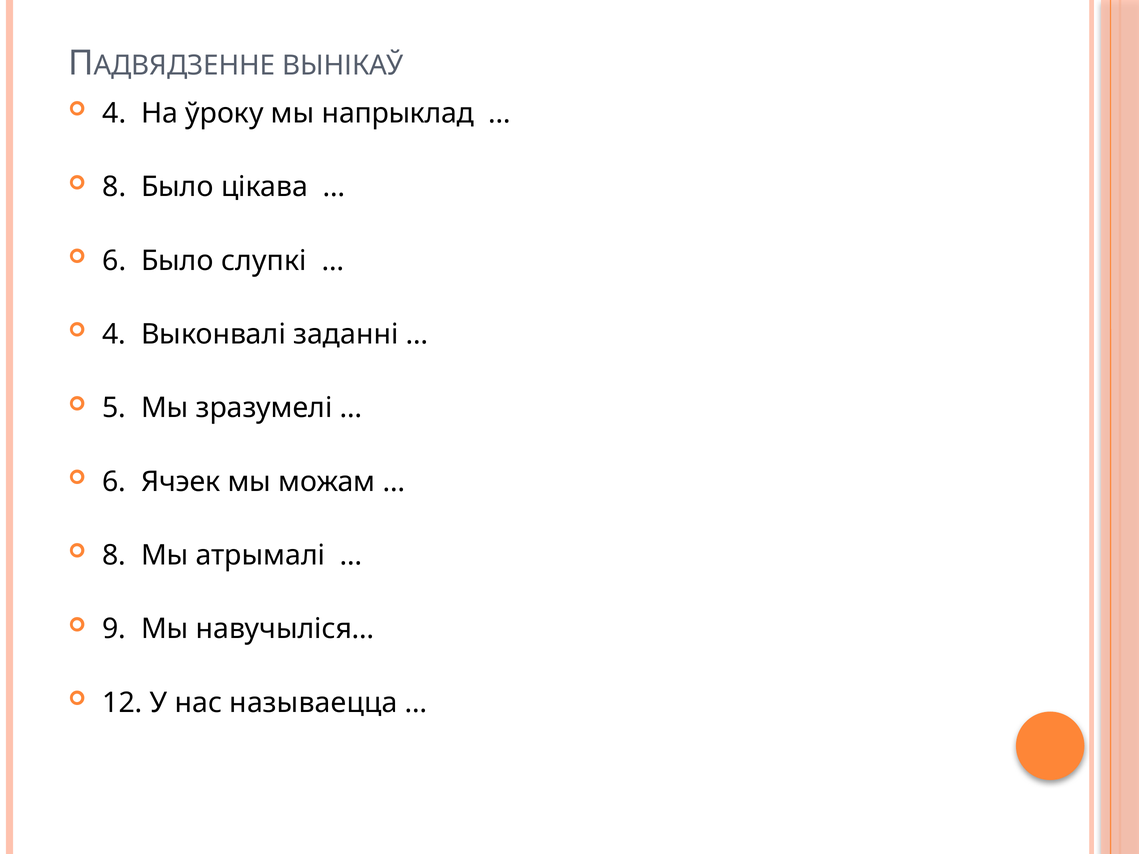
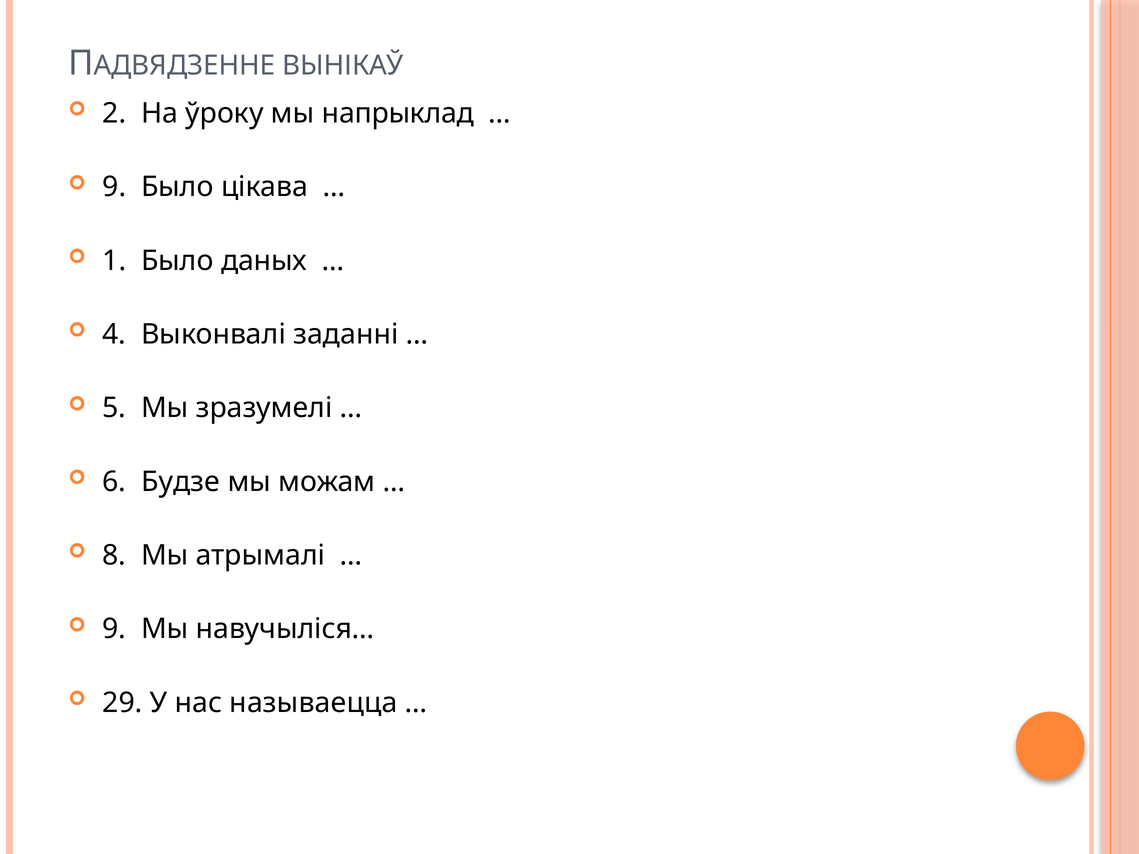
4 at (114, 113): 4 -> 2
8 at (114, 187): 8 -> 9
6 at (114, 261): 6 -> 1
слупкі: слупкі -> даных
Ячэек: Ячэек -> Будзе
12: 12 -> 29
